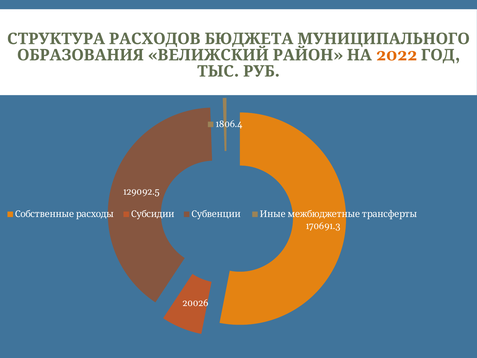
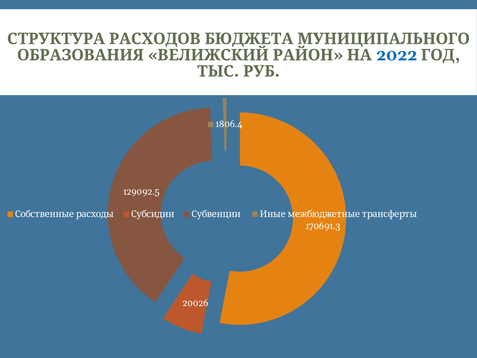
2022 colour: orange -> blue
